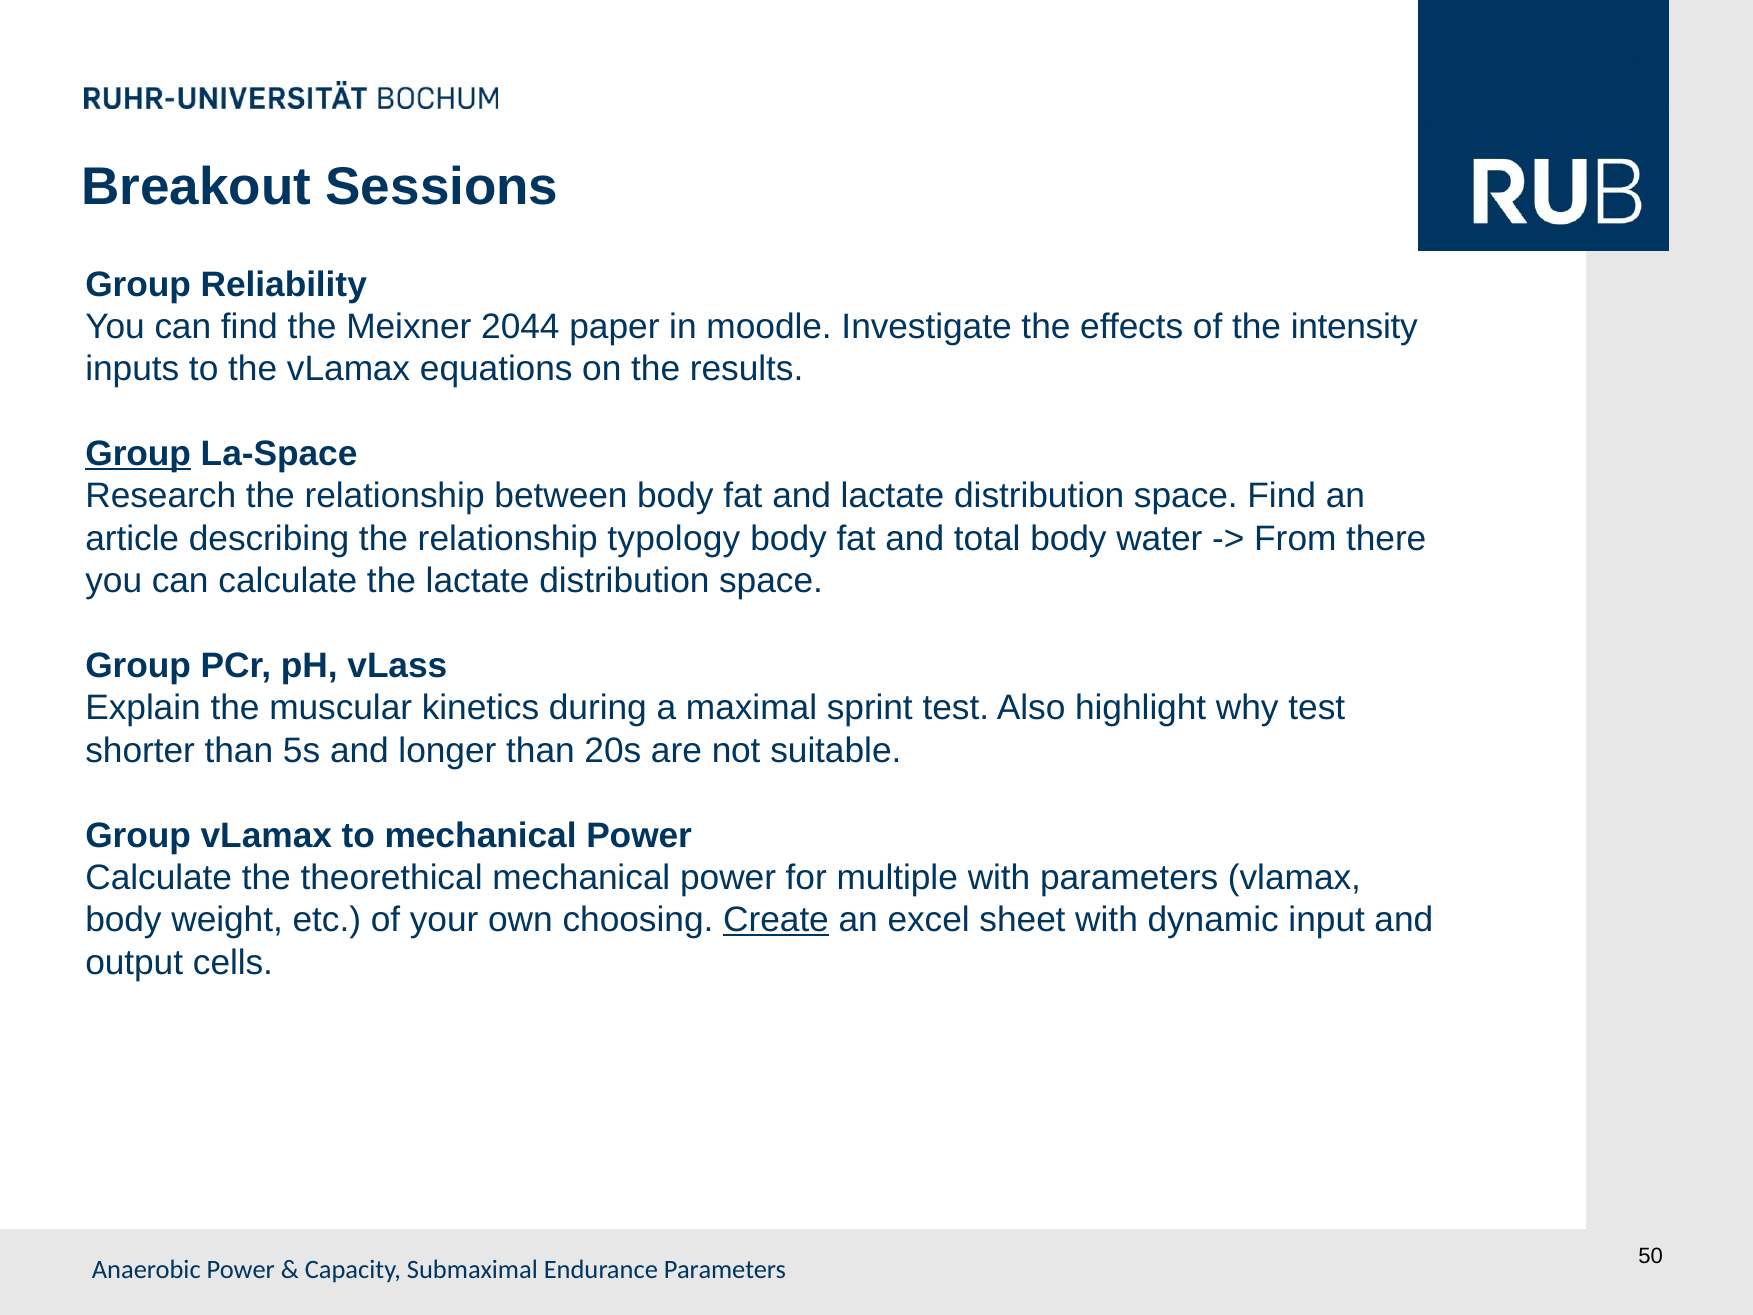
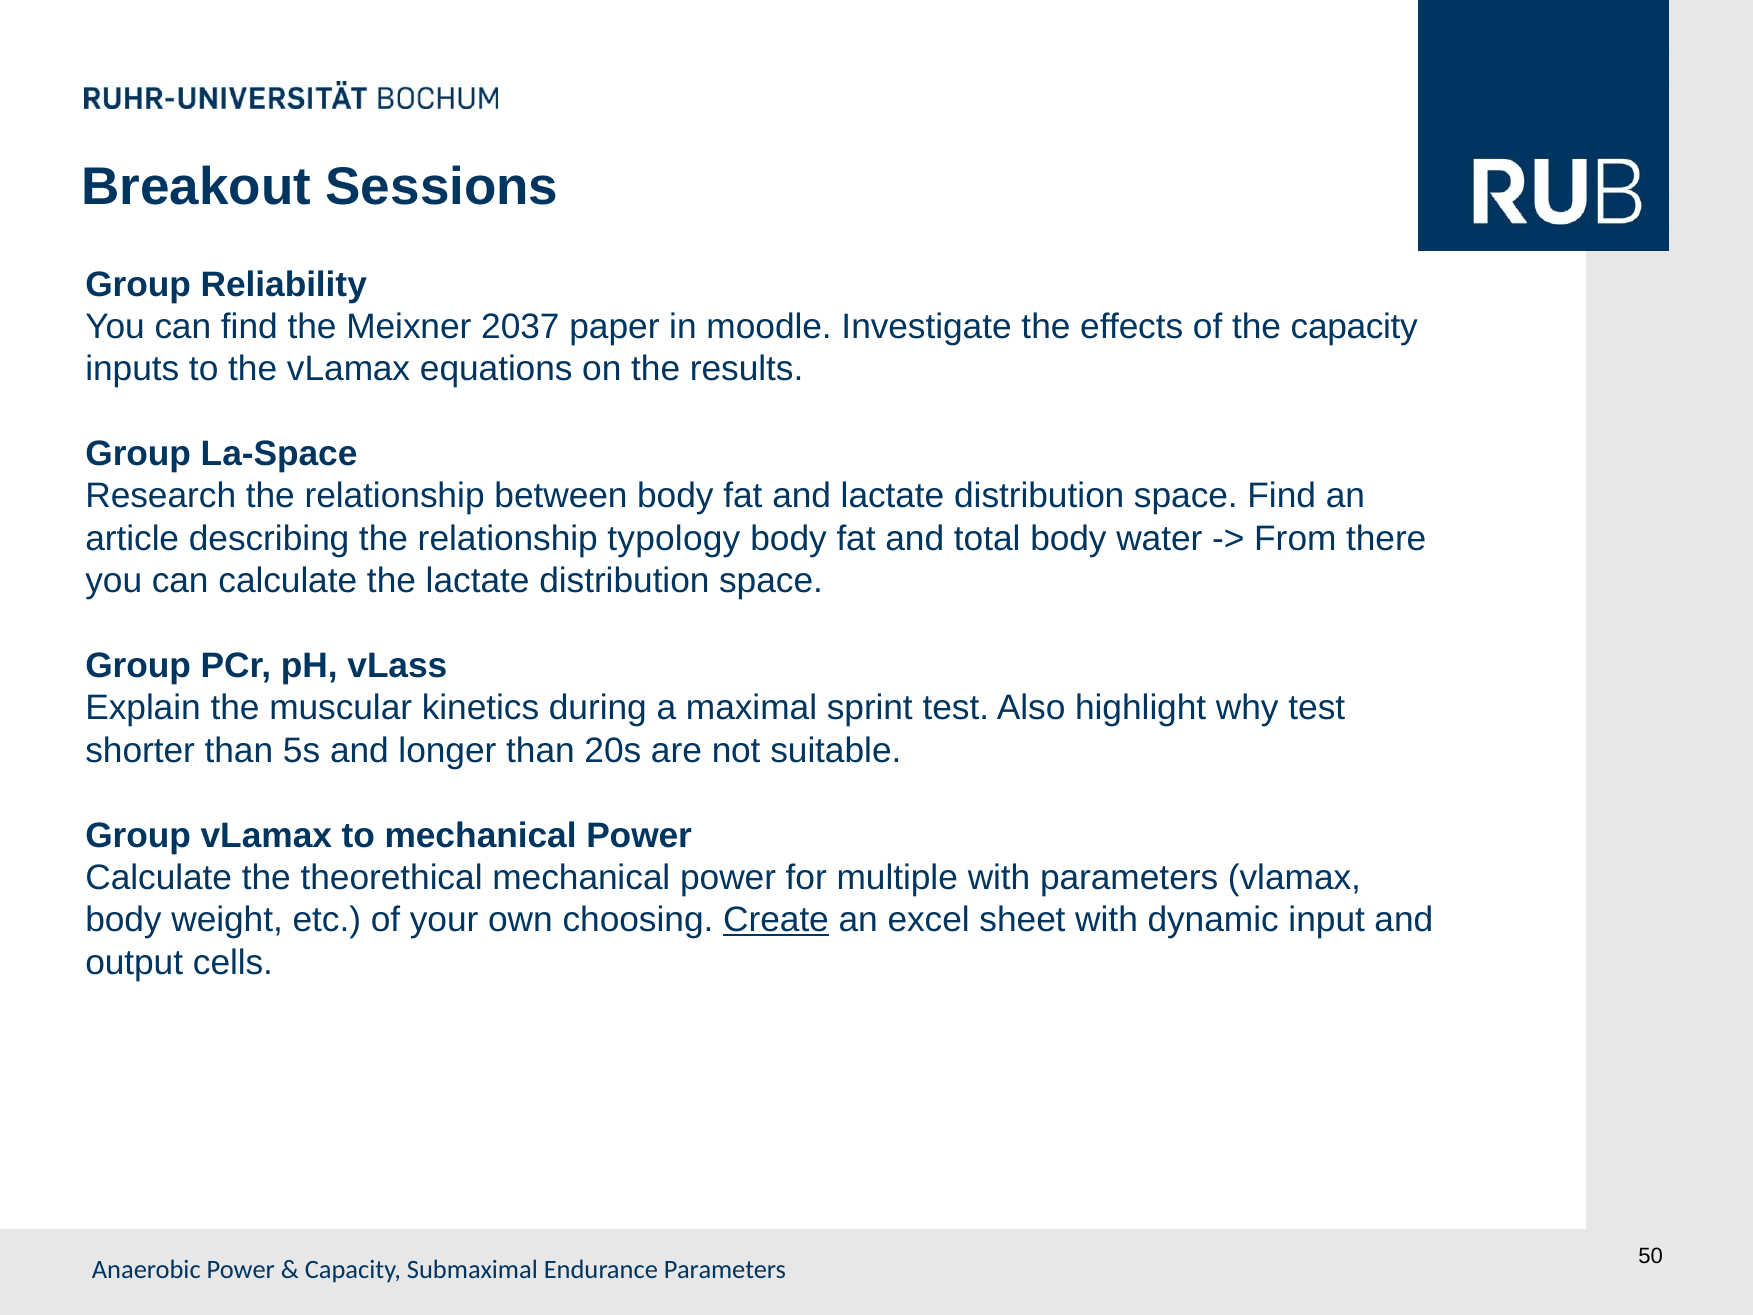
2044: 2044 -> 2037
the intensity: intensity -> capacity
Group at (138, 454) underline: present -> none
